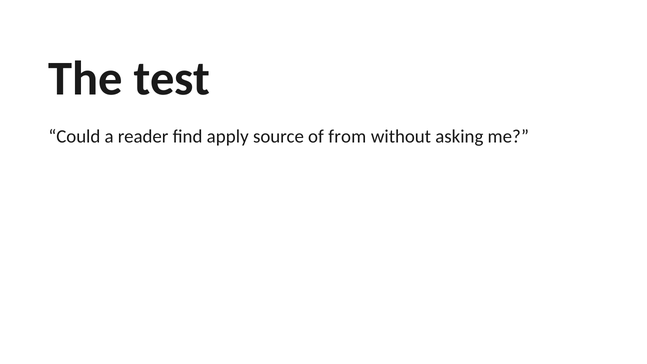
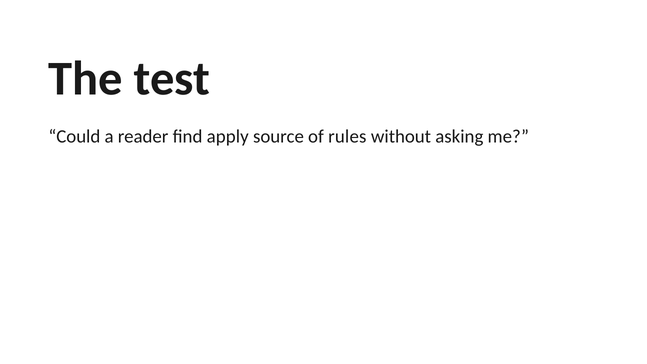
from: from -> rules
